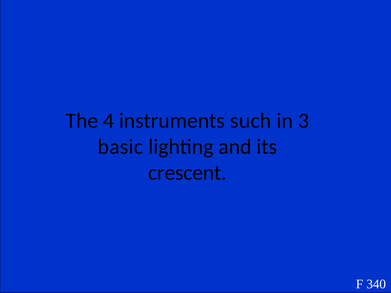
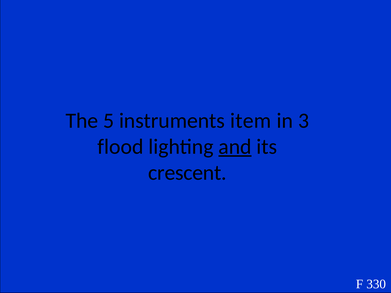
4: 4 -> 5
such: such -> item
basic: basic -> flood
and underline: none -> present
340: 340 -> 330
